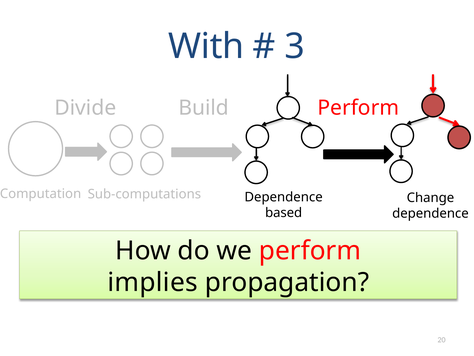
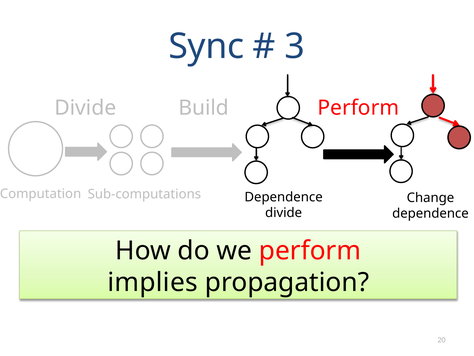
With: With -> Sync
based at (284, 213): based -> divide
